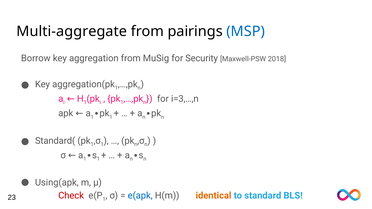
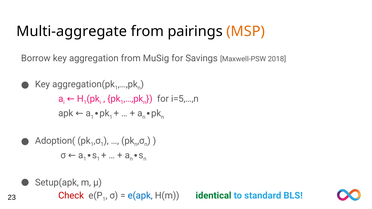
MSP colour: blue -> orange
Security: Security -> Savings
i=3,…,n: i=3,…,n -> i=5,…,n
Standard(: Standard( -> Adoption(
Using(apk: Using(apk -> Setup(apk
identical colour: orange -> green
